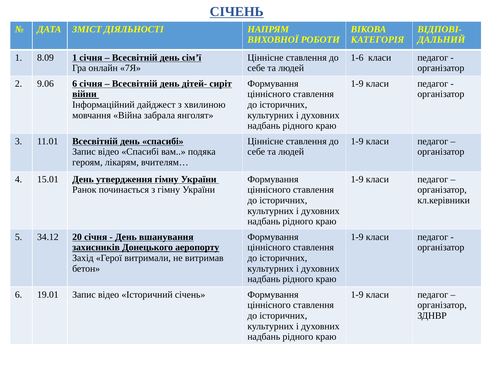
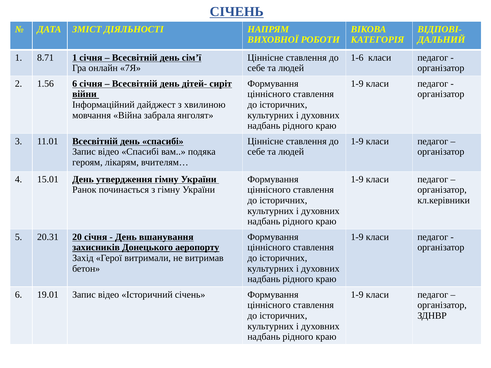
8.09: 8.09 -> 8.71
9.06: 9.06 -> 1.56
34.12: 34.12 -> 20.31
